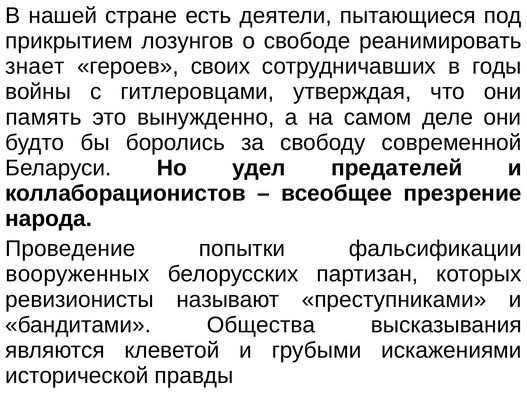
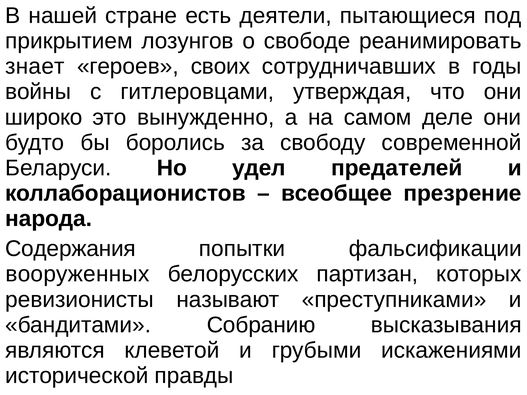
память: память -> широко
Проведение: Проведение -> Содержания
Общества: Общества -> Собранию
